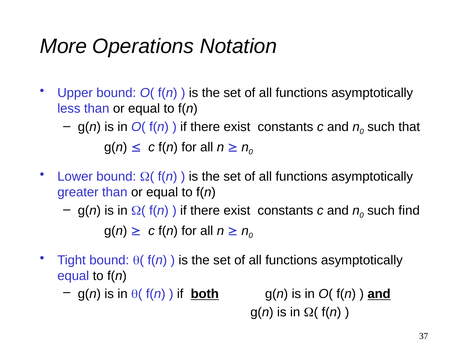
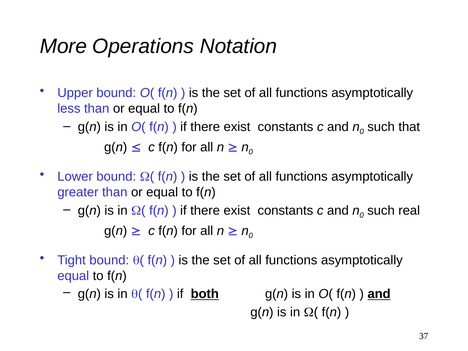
find: find -> real
